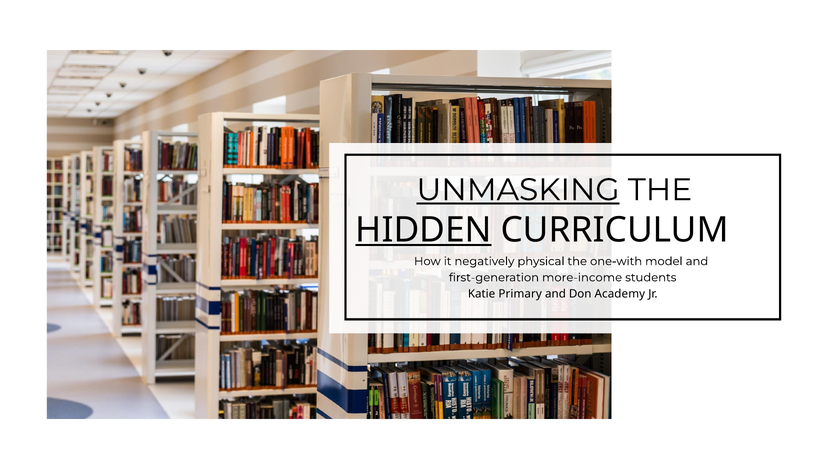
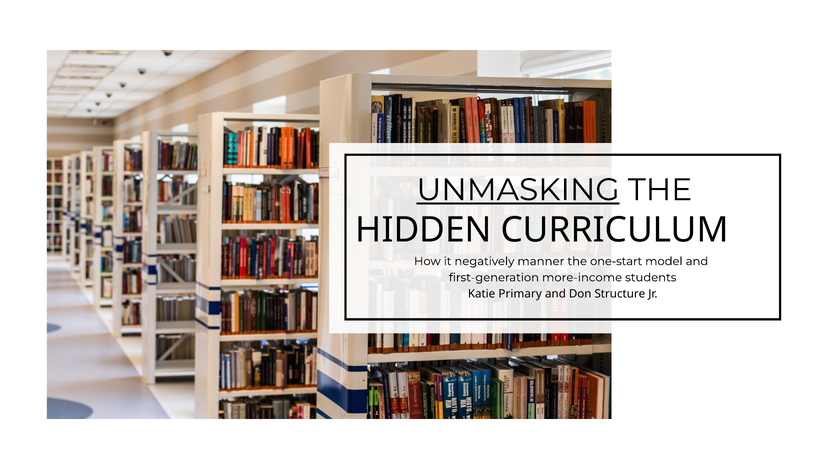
HIDDEN underline: present -> none
physical: physical -> manner
one-with: one-with -> one-start
Academy: Academy -> Structure
